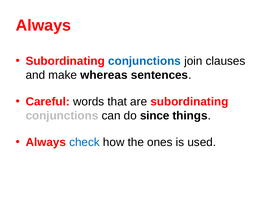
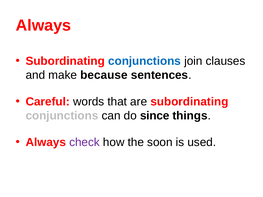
whereas: whereas -> because
check colour: blue -> purple
ones: ones -> soon
